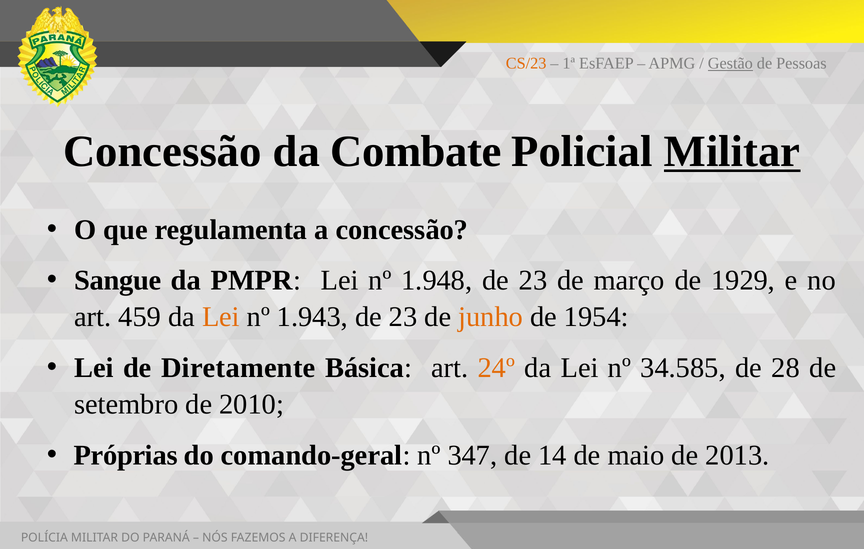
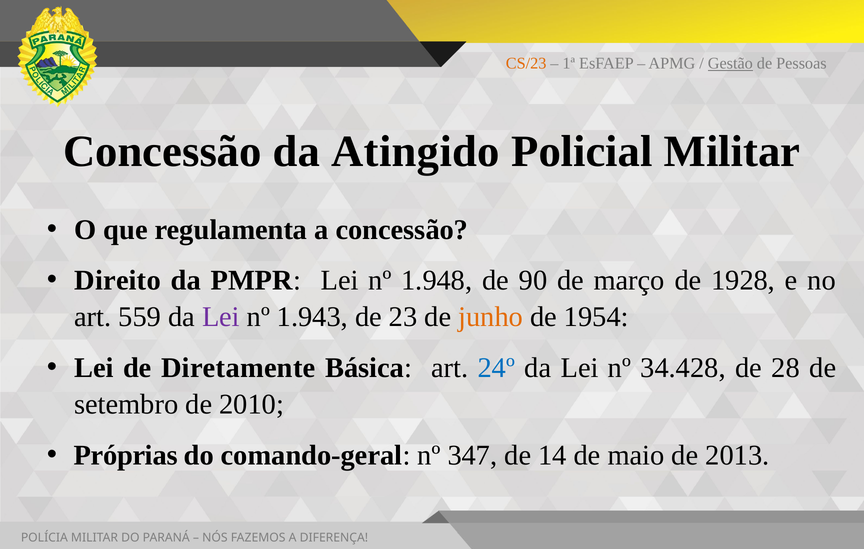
Combate: Combate -> Atingido
Militar at (732, 151) underline: present -> none
Sangue: Sangue -> Direito
1.948 de 23: 23 -> 90
1929: 1929 -> 1928
459: 459 -> 559
Lei at (221, 317) colour: orange -> purple
24º colour: orange -> blue
34.585: 34.585 -> 34.428
